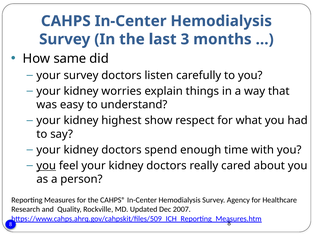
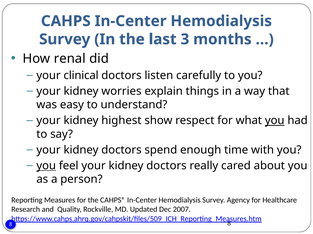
same: same -> renal
your survey: survey -> clinical
you at (275, 121) underline: none -> present
